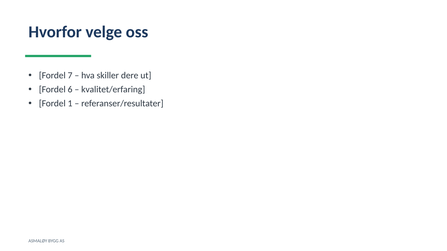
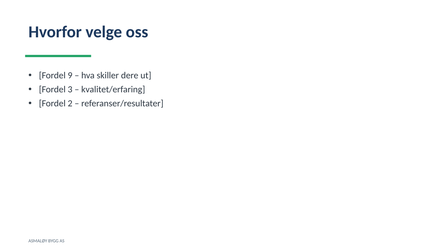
7: 7 -> 9
6: 6 -> 3
1: 1 -> 2
